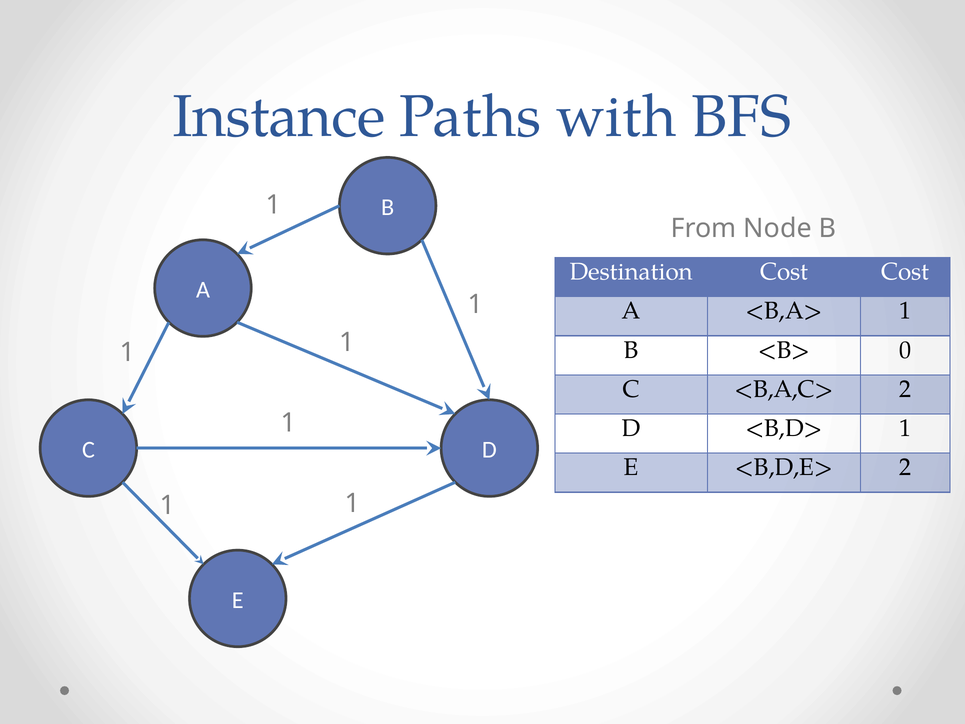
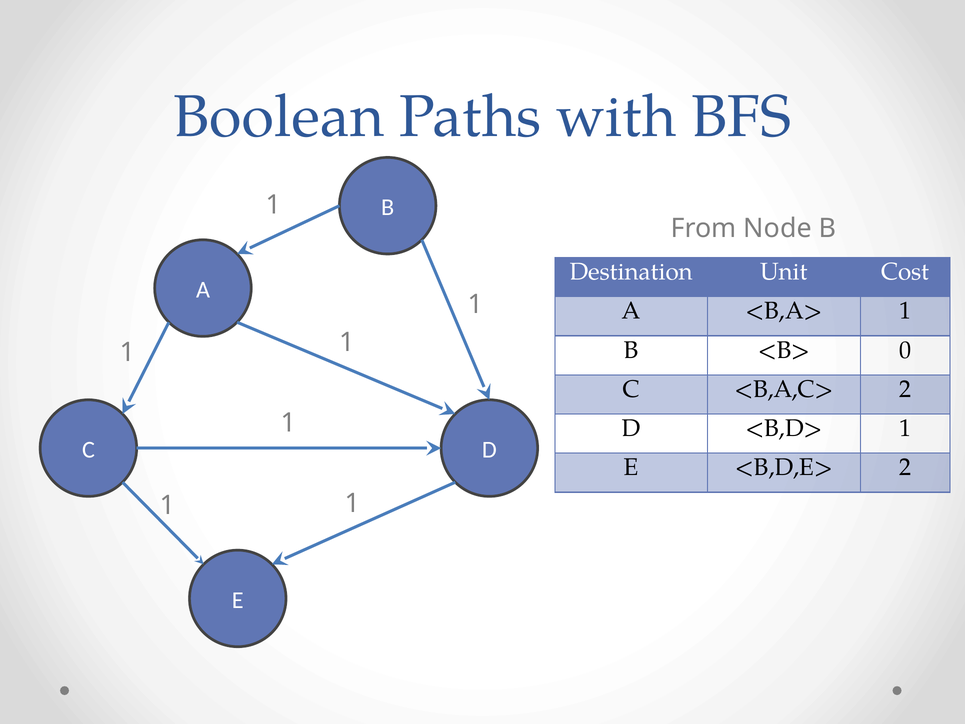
Instance: Instance -> Boolean
Destination Cost: Cost -> Unit
